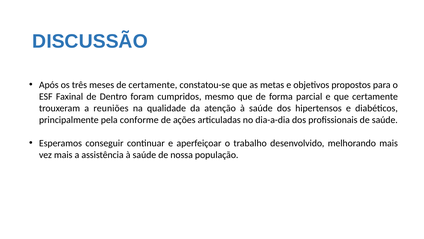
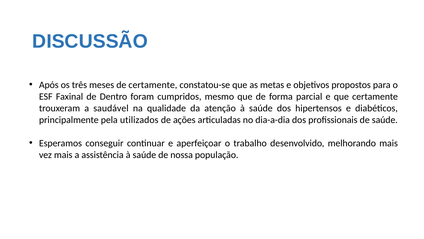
reuniões: reuniões -> saudável
conforme: conforme -> utilizados
